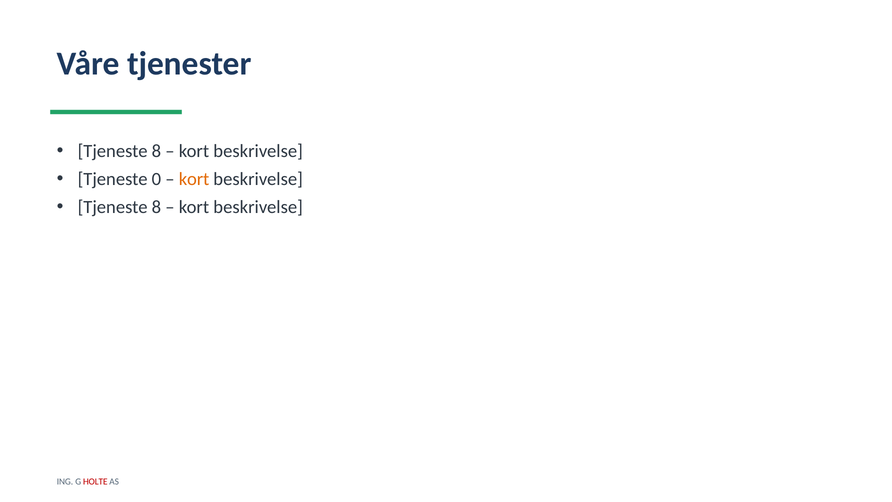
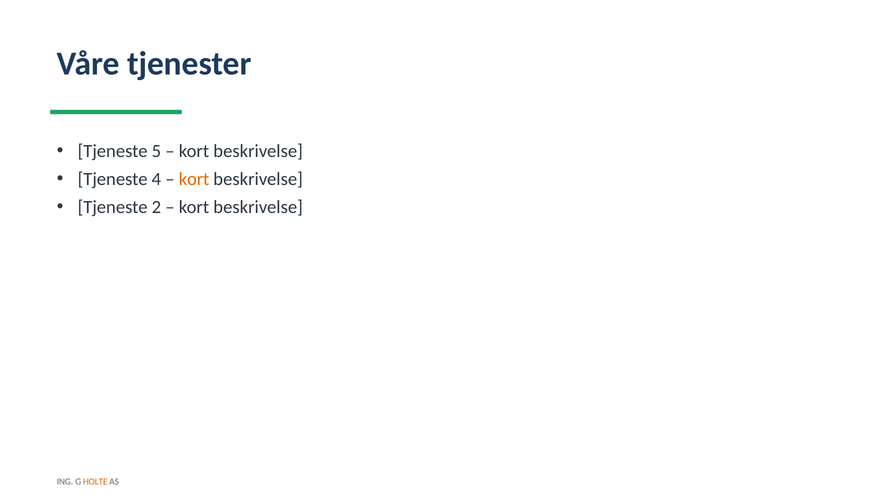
8 at (156, 151): 8 -> 5
0: 0 -> 4
8 at (156, 207): 8 -> 2
HOLTE colour: red -> orange
